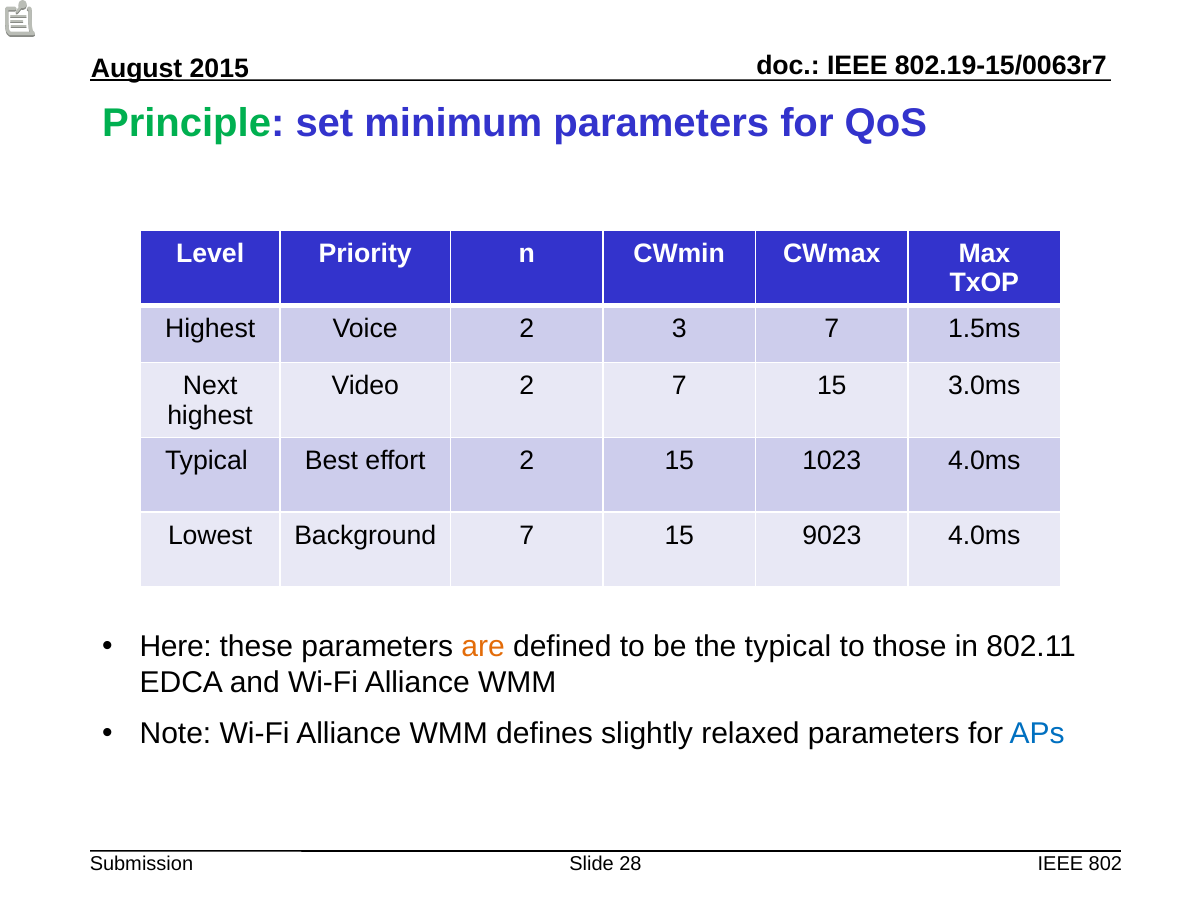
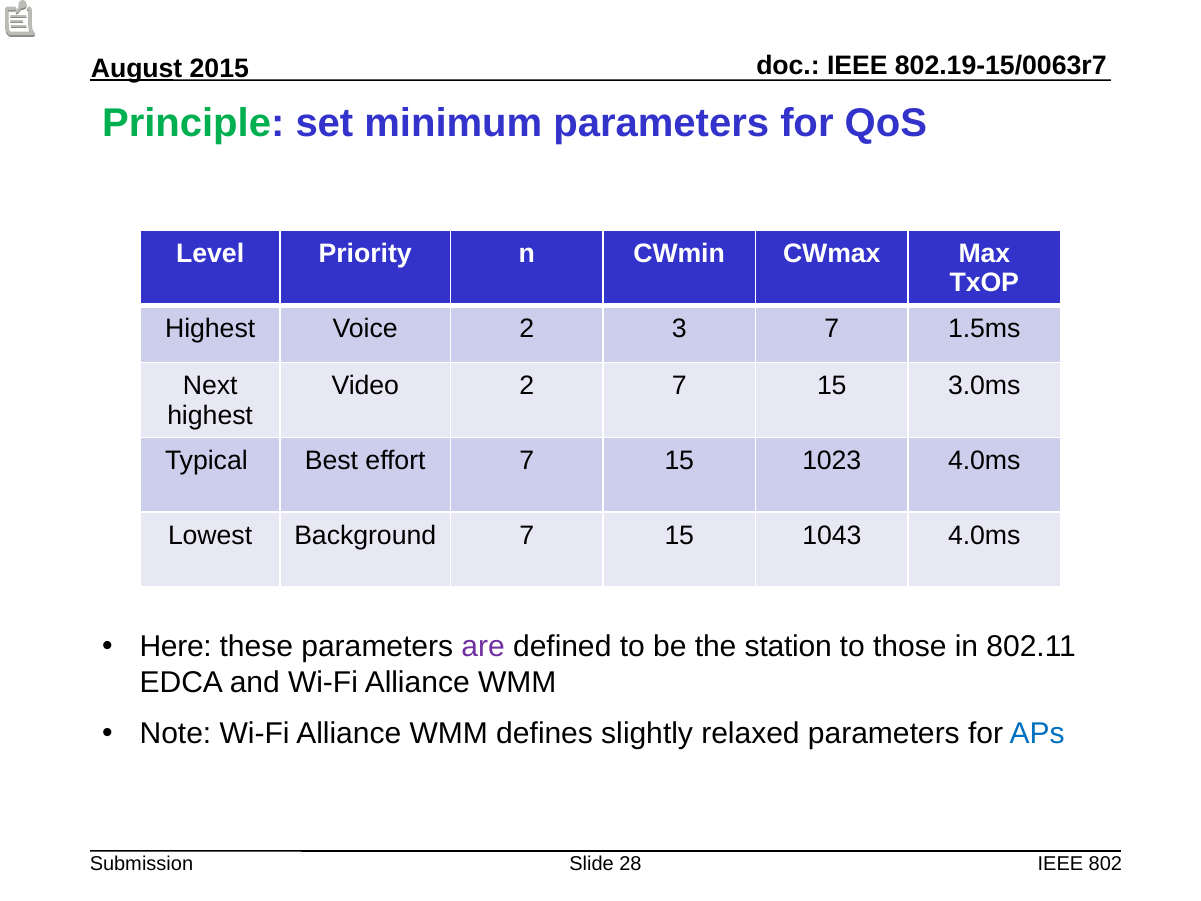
effort 2: 2 -> 7
9023: 9023 -> 1043
are colour: orange -> purple
the typical: typical -> station
